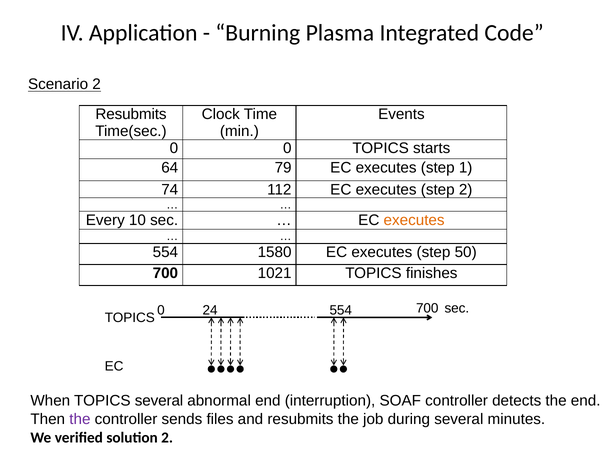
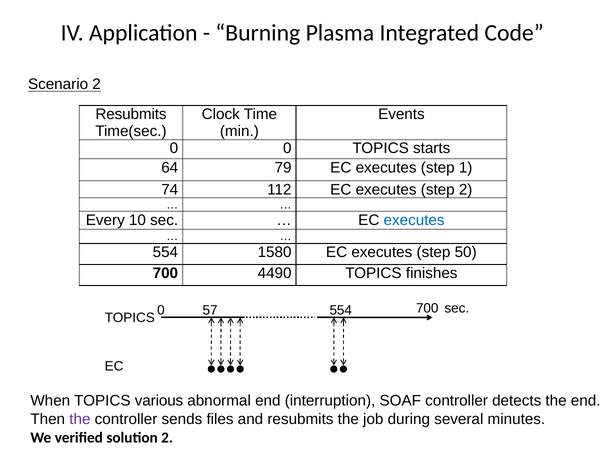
executes at (414, 220) colour: orange -> blue
1021: 1021 -> 4490
24: 24 -> 57
TOPICS several: several -> various
